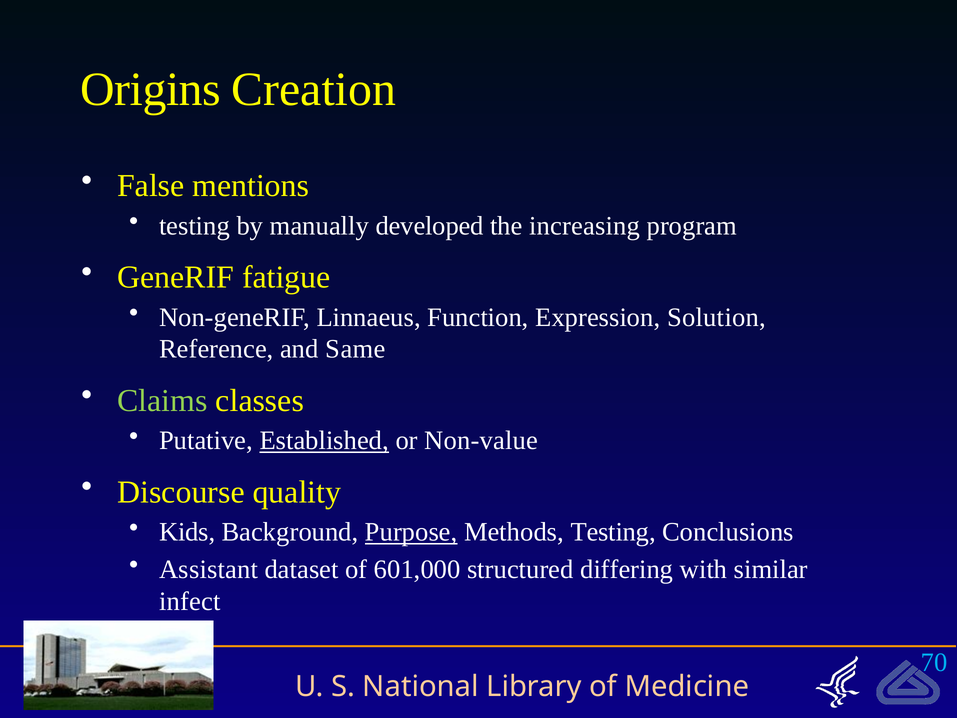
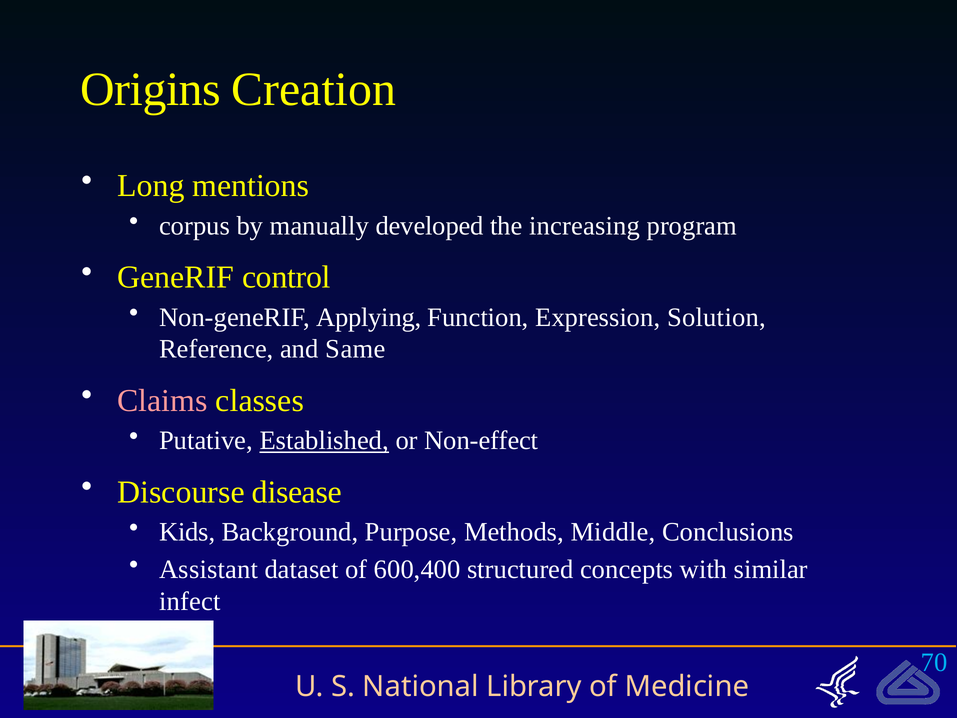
False: False -> Long
testing at (195, 226): testing -> corpus
fatigue: fatigue -> control
Linnaeus: Linnaeus -> Applying
Claims colour: light green -> pink
Non-value: Non-value -> Non-effect
quality: quality -> disease
Purpose underline: present -> none
Methods Testing: Testing -> Middle
601,000: 601,000 -> 600,400
differing: differing -> concepts
